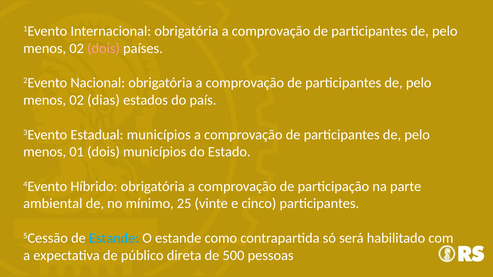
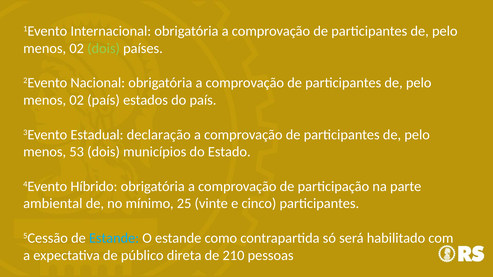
dois at (104, 48) colour: pink -> light green
02 dias: dias -> país
Estadual municípios: municípios -> declaração
01: 01 -> 53
500: 500 -> 210
